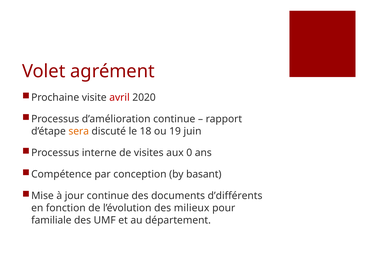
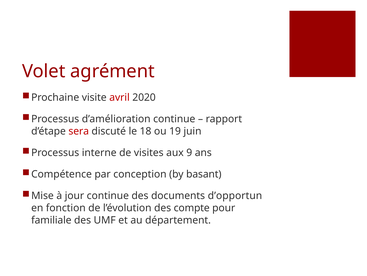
sera colour: orange -> red
0: 0 -> 9
d’différents: d’différents -> d’opportun
milieux: milieux -> compte
